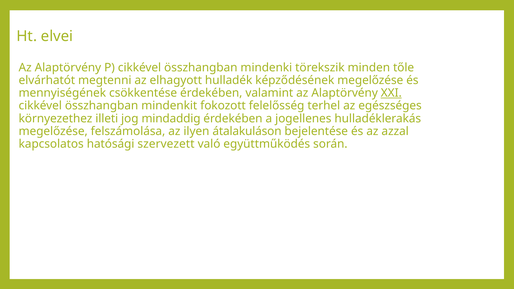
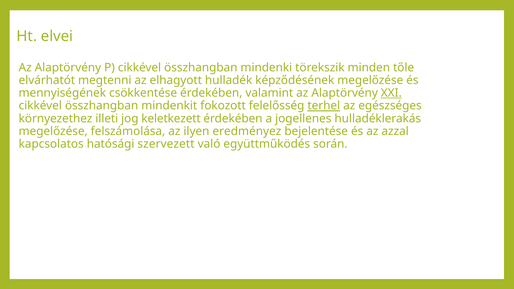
terhel underline: none -> present
mindaddig: mindaddig -> keletkezett
átalakuláson: átalakuláson -> eredményez
